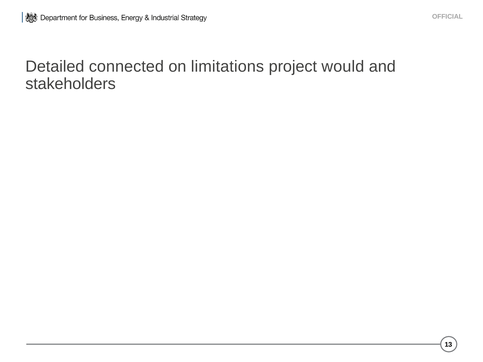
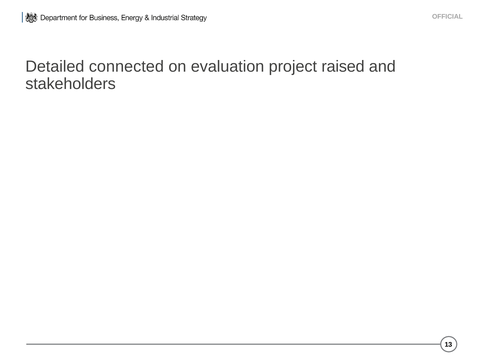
limitations: limitations -> evaluation
would: would -> raised
